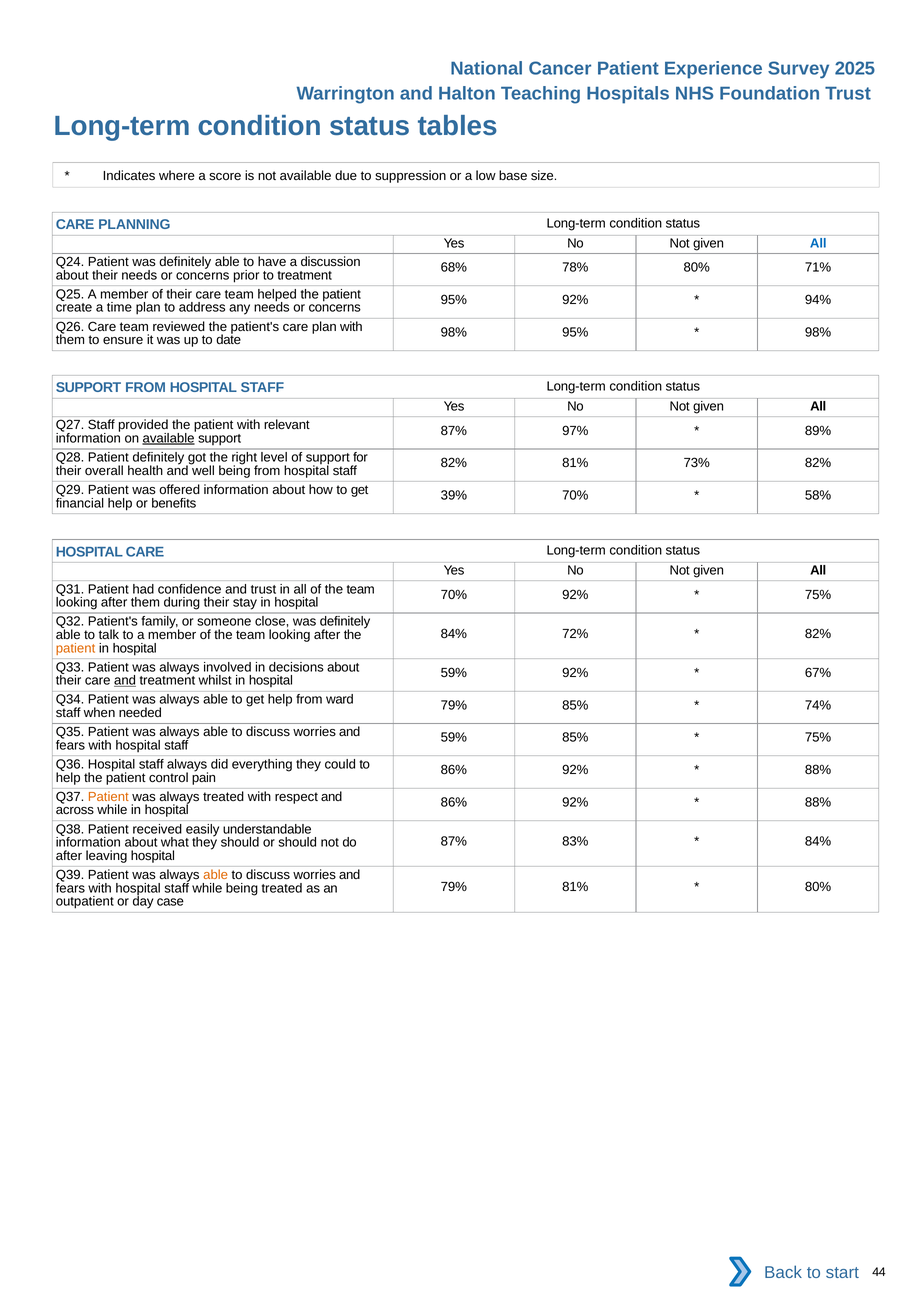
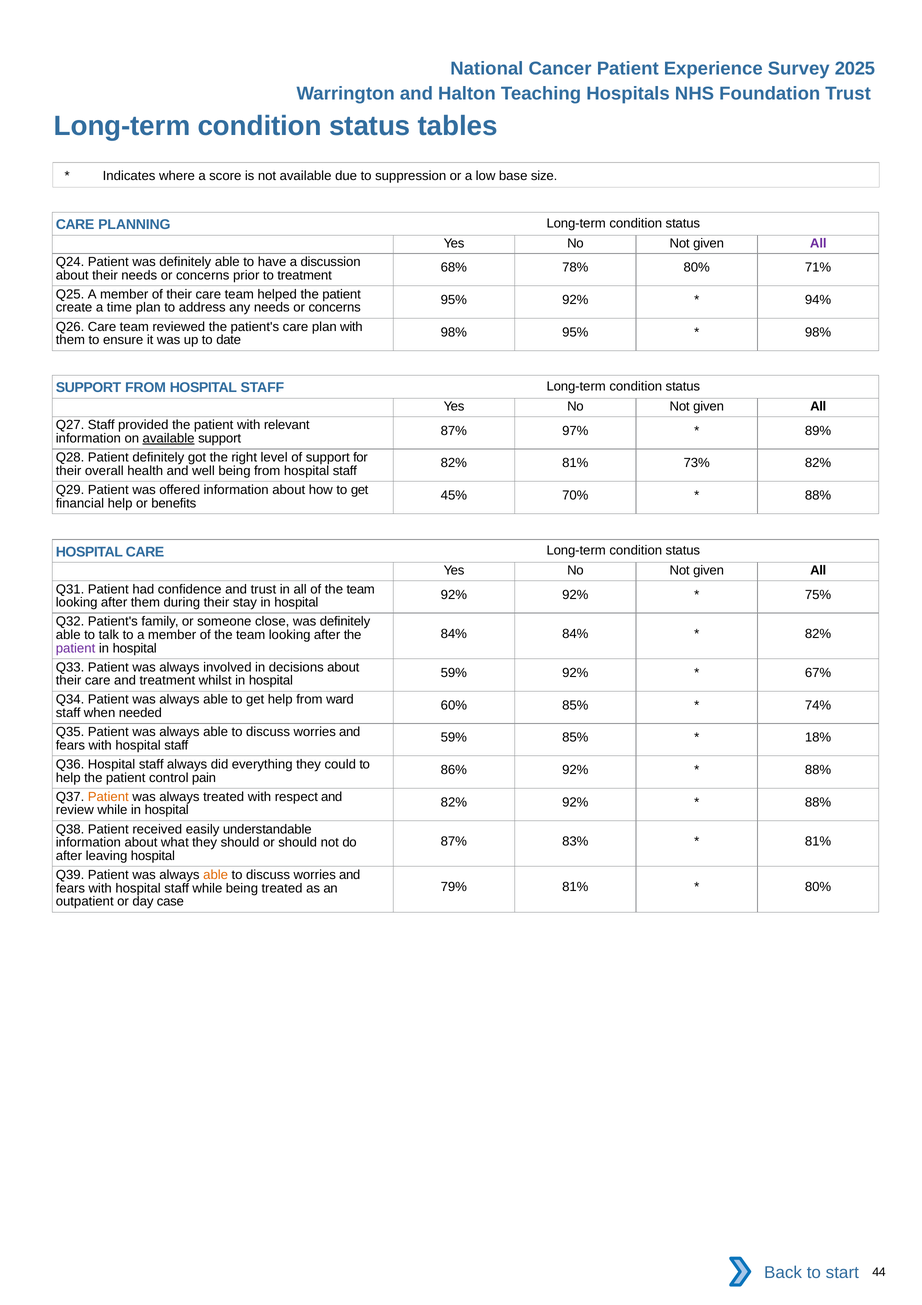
All at (818, 243) colour: blue -> purple
39%: 39% -> 45%
58% at (818, 495): 58% -> 88%
70% at (454, 595): 70% -> 92%
84% 72%: 72% -> 84%
patient at (76, 648) colour: orange -> purple
and at (125, 680) underline: present -> none
79% at (454, 705): 79% -> 60%
75% at (818, 737): 75% -> 18%
86% at (454, 802): 86% -> 82%
across: across -> review
84% at (818, 841): 84% -> 81%
